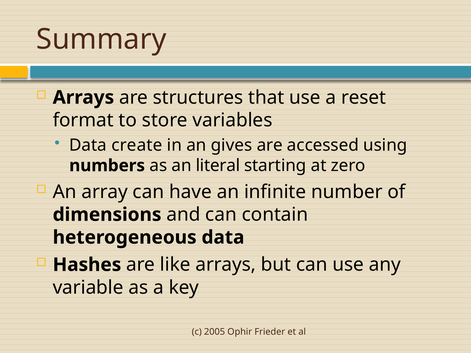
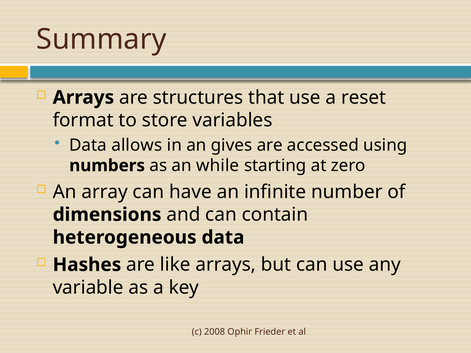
create: create -> allows
literal: literal -> while
2005: 2005 -> 2008
